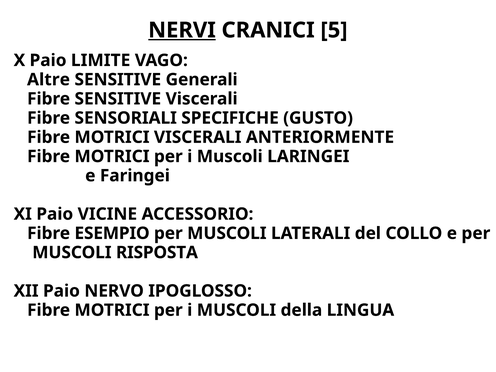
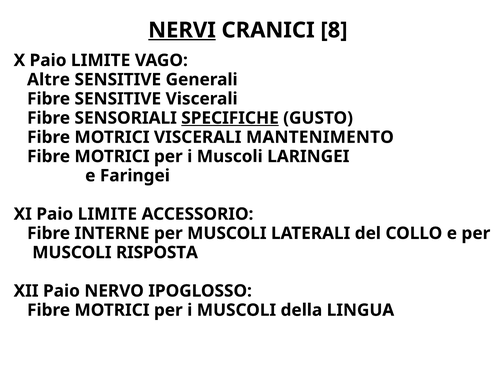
5: 5 -> 8
SPECIFICHE underline: none -> present
ANTERIORMENTE: ANTERIORMENTE -> MANTENIMENTO
XI Paio VICINE: VICINE -> LIMITE
ESEMPIO: ESEMPIO -> INTERNE
